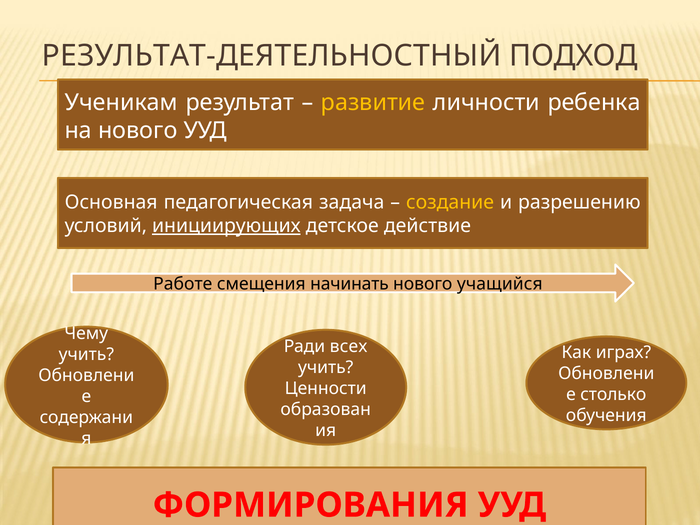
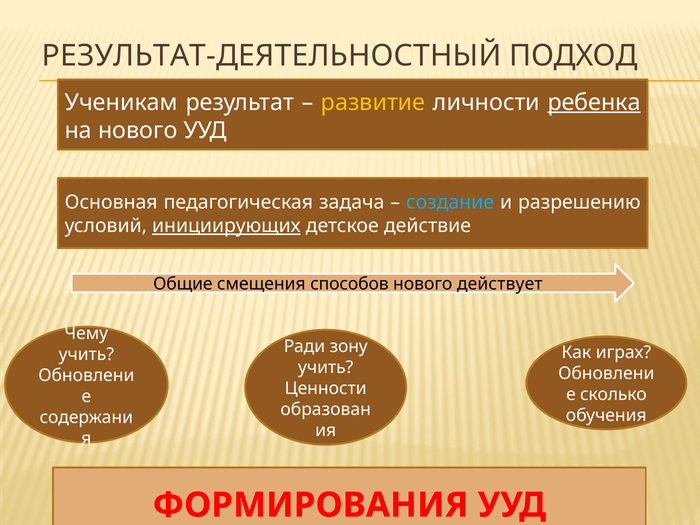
ребенка underline: none -> present
создание colour: yellow -> light blue
Работе: Работе -> Общие
начинать: начинать -> способов
учащийся: учащийся -> действует
всех: всех -> зону
столько: столько -> сколько
